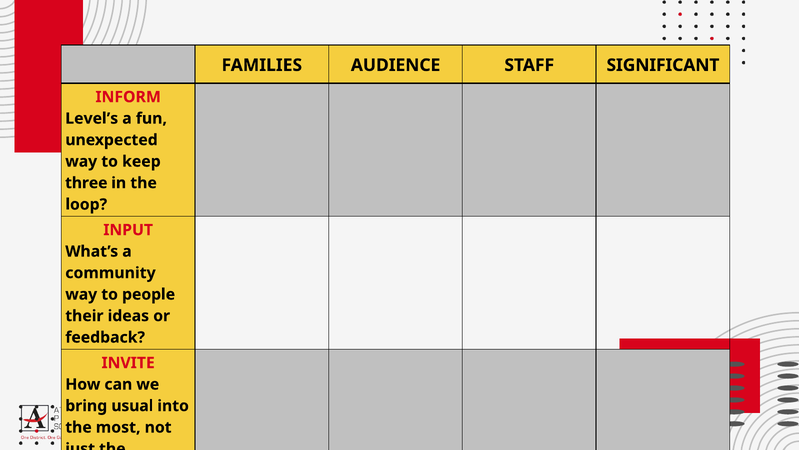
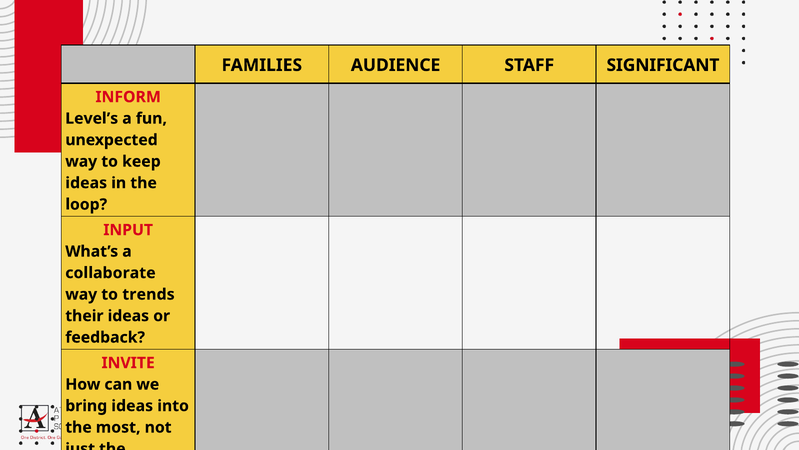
three at (86, 183): three -> ideas
community: community -> collaborate
people: people -> trends
bring usual: usual -> ideas
